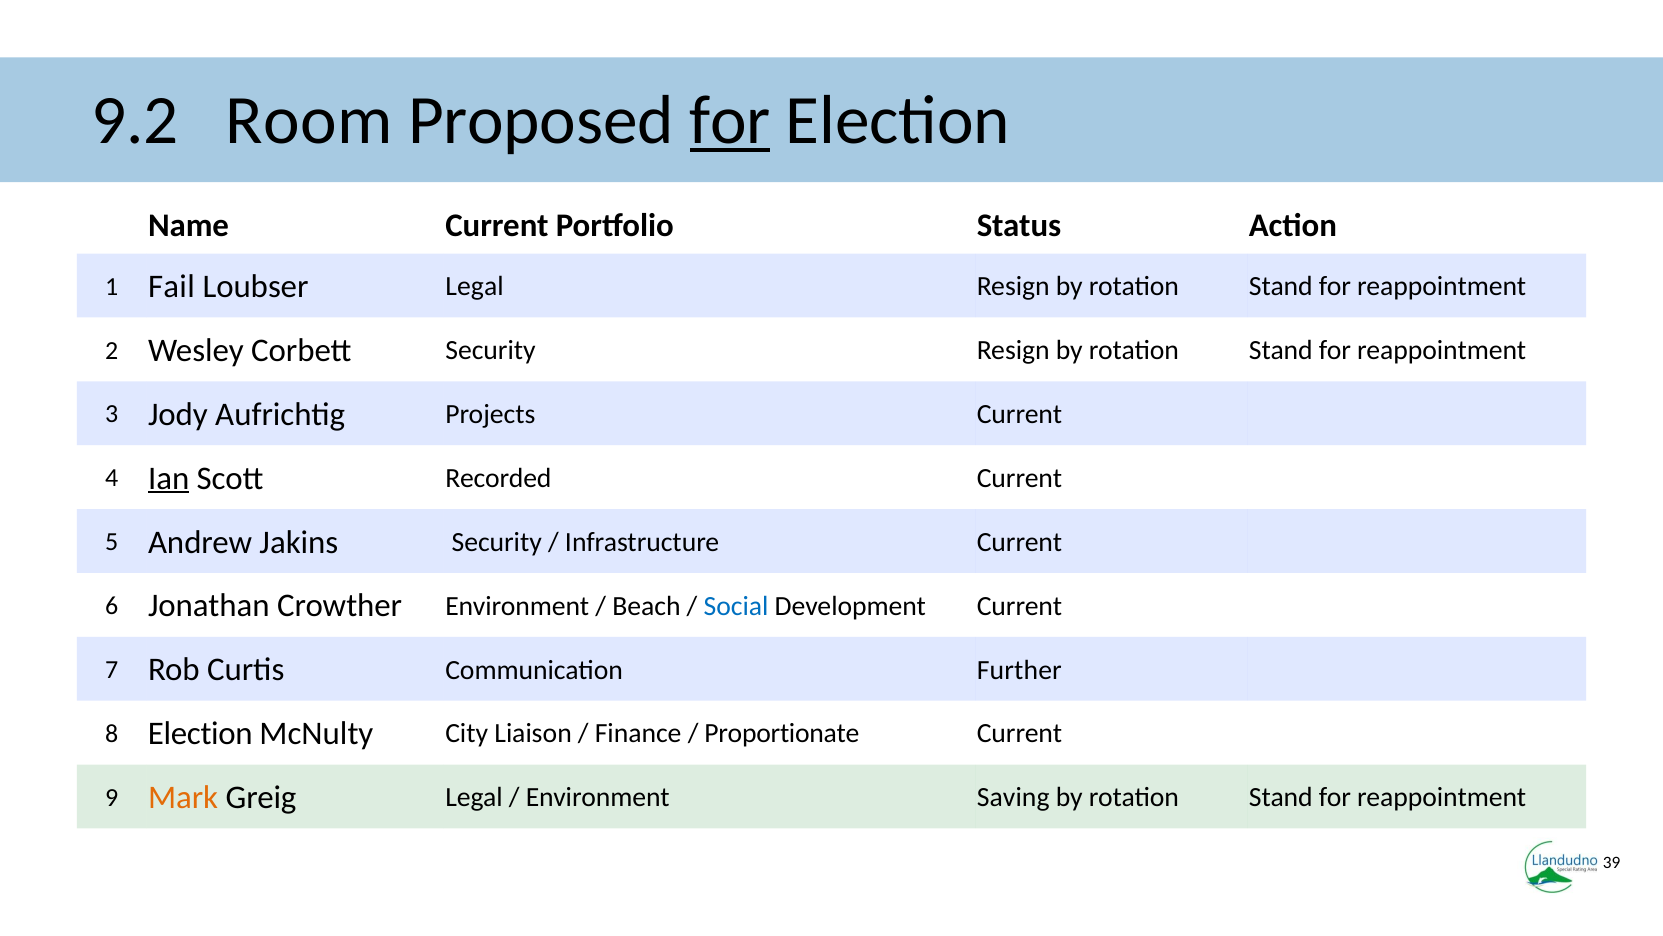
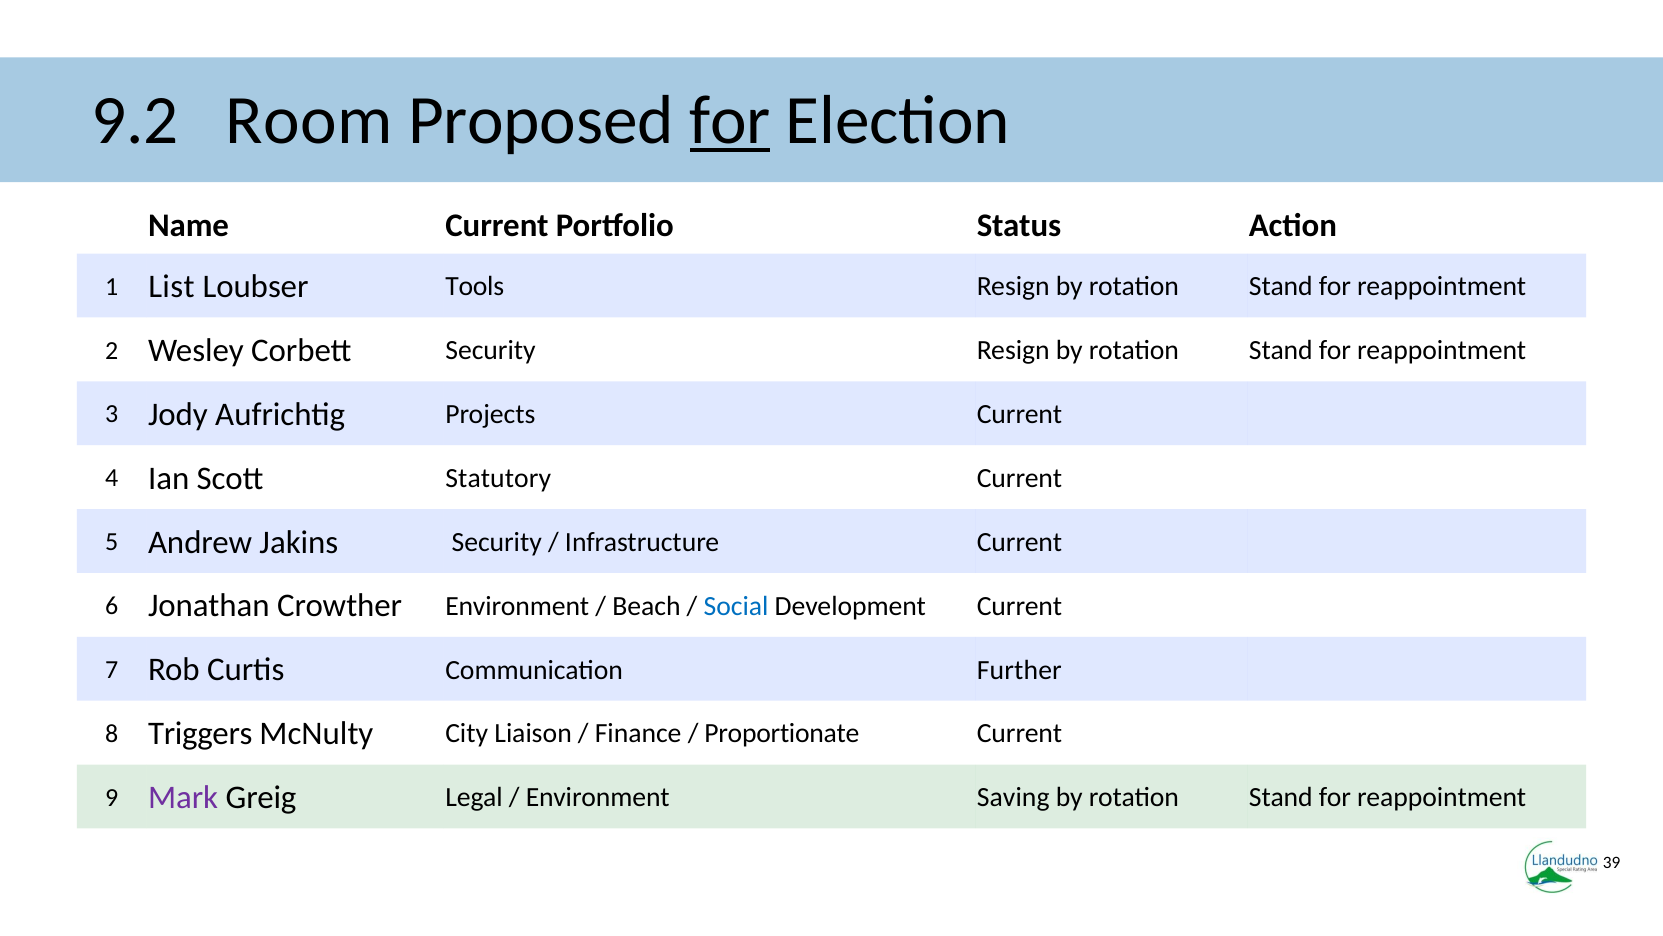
Fail: Fail -> List
Loubser Legal: Legal -> Tools
Ian underline: present -> none
Recorded: Recorded -> Statutory
8 Election: Election -> Triggers
Mark colour: orange -> purple
